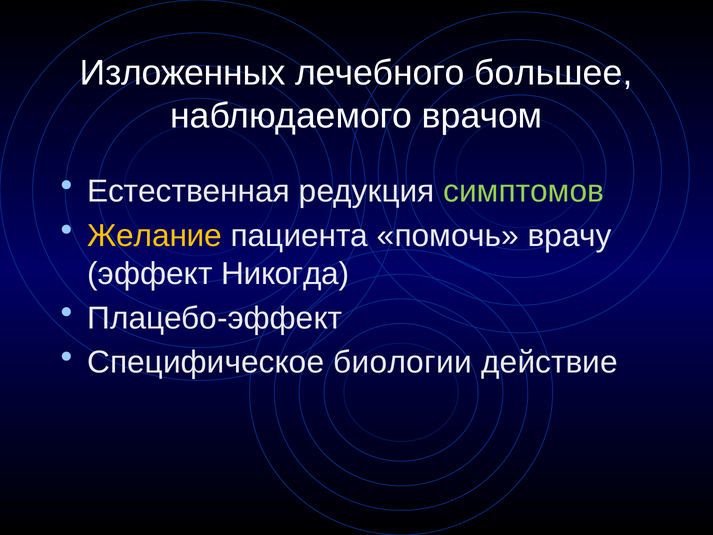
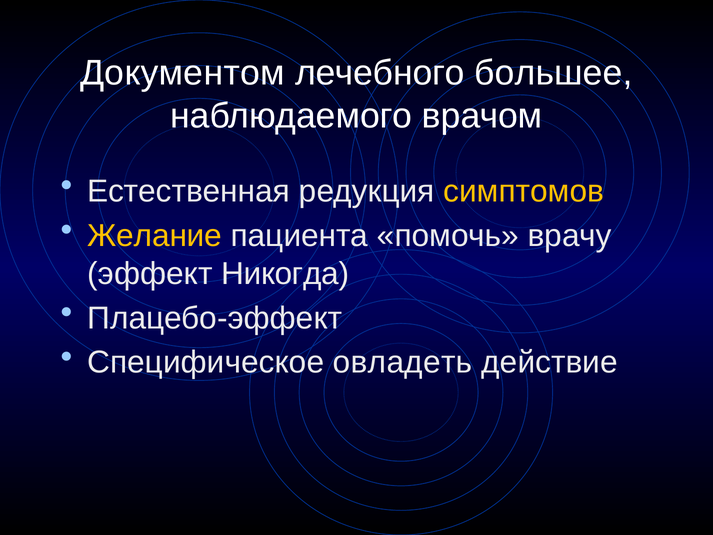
Изложенных: Изложенных -> Документом
симптомов colour: light green -> yellow
биологии: биологии -> овладеть
